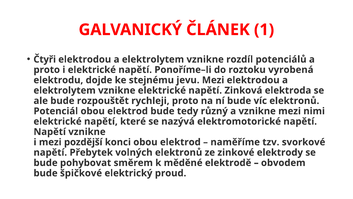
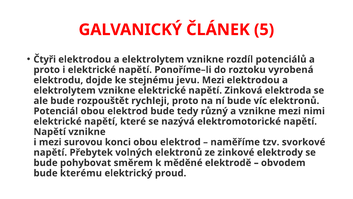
1: 1 -> 5
pozdější: pozdější -> surovou
špičkové: špičkové -> kterému
